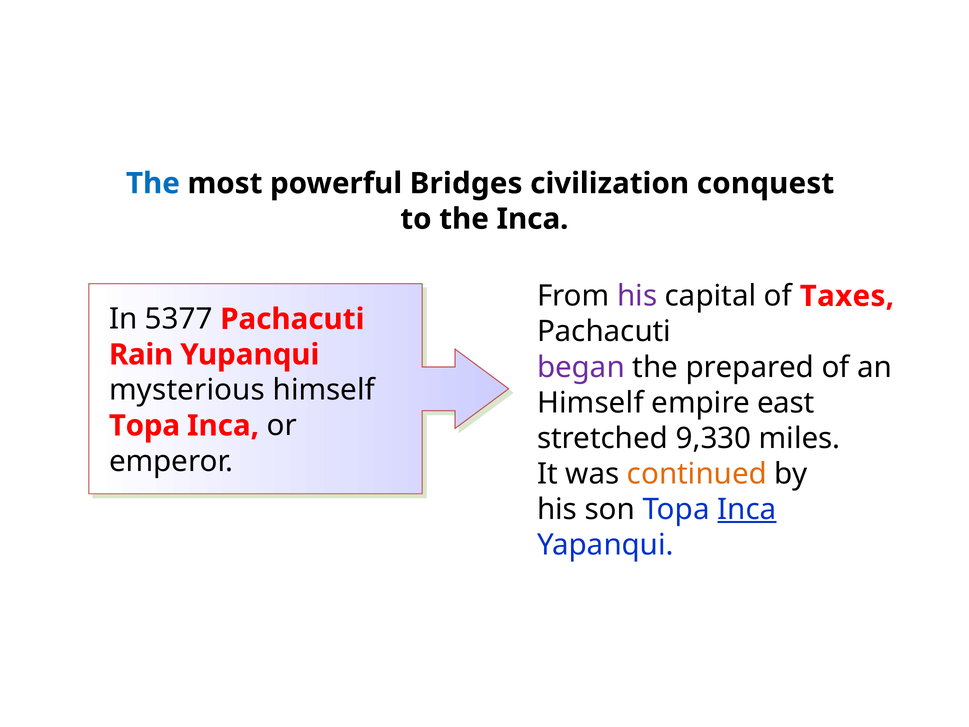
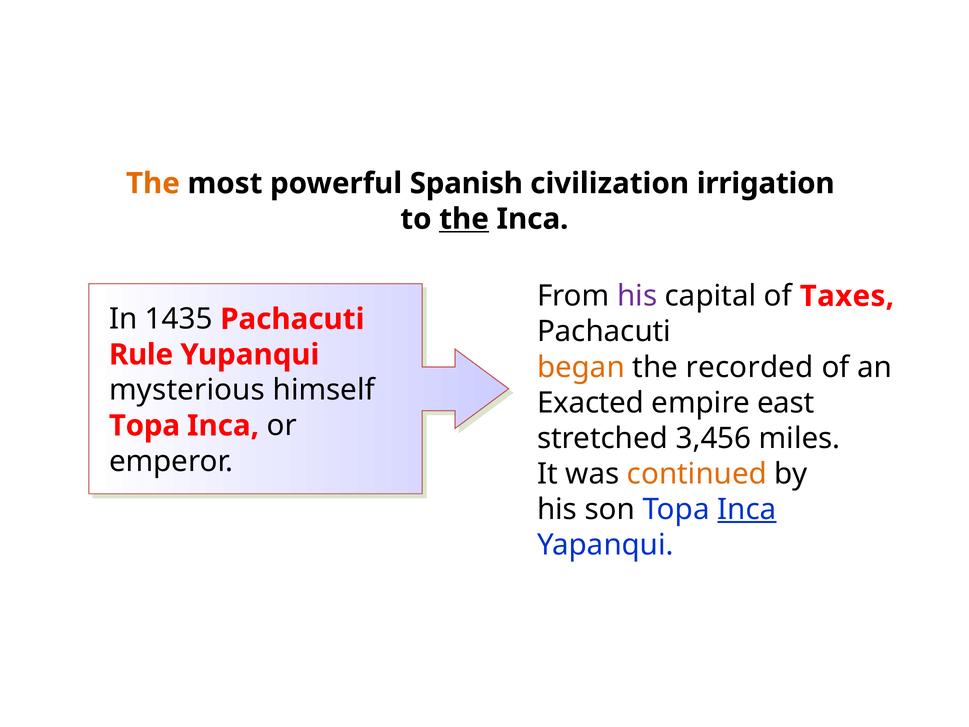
The at (153, 183) colour: blue -> orange
Bridges: Bridges -> Spanish
conquest: conquest -> irrigation
the at (464, 219) underline: none -> present
5377: 5377 -> 1435
Rain: Rain -> Rule
began colour: purple -> orange
prepared: prepared -> recorded
Himself at (590, 403): Himself -> Exacted
9,330: 9,330 -> 3,456
